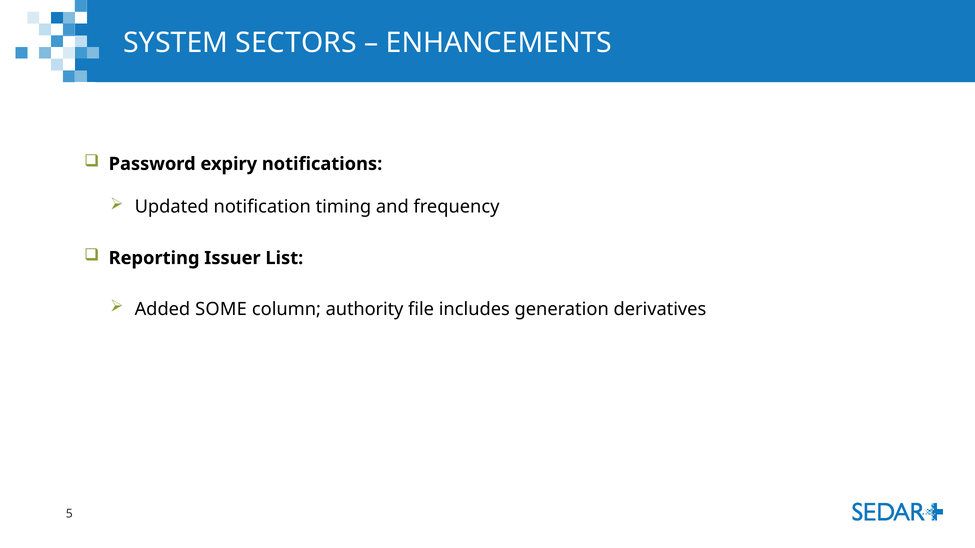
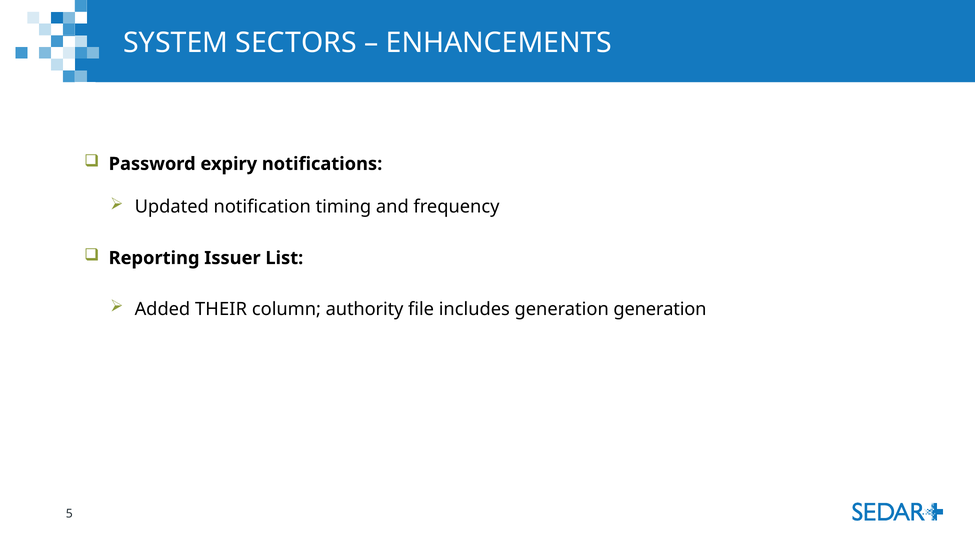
SOME: SOME -> THEIR
generation derivatives: derivatives -> generation
